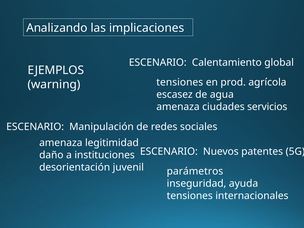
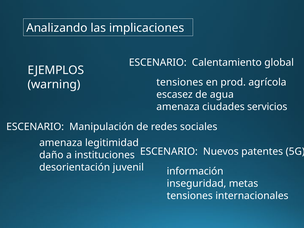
parámetros: parámetros -> información
ayuda: ayuda -> metas
